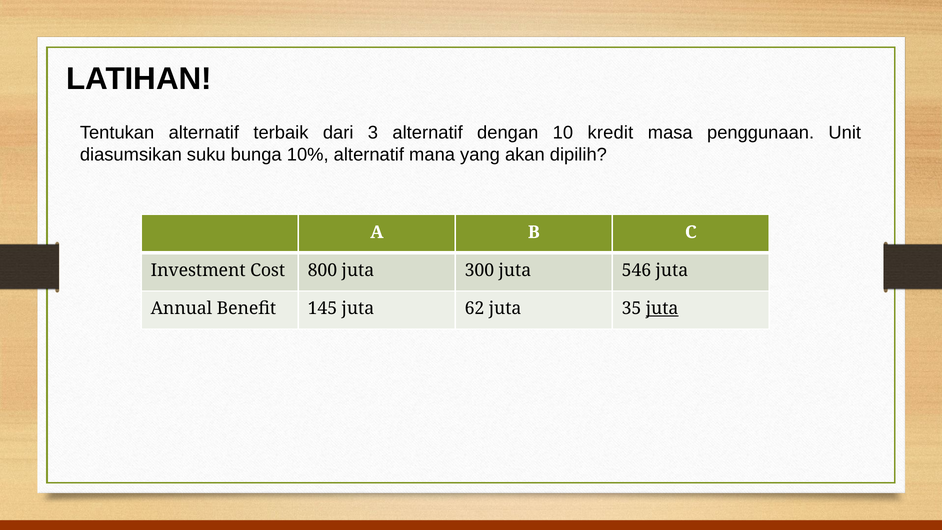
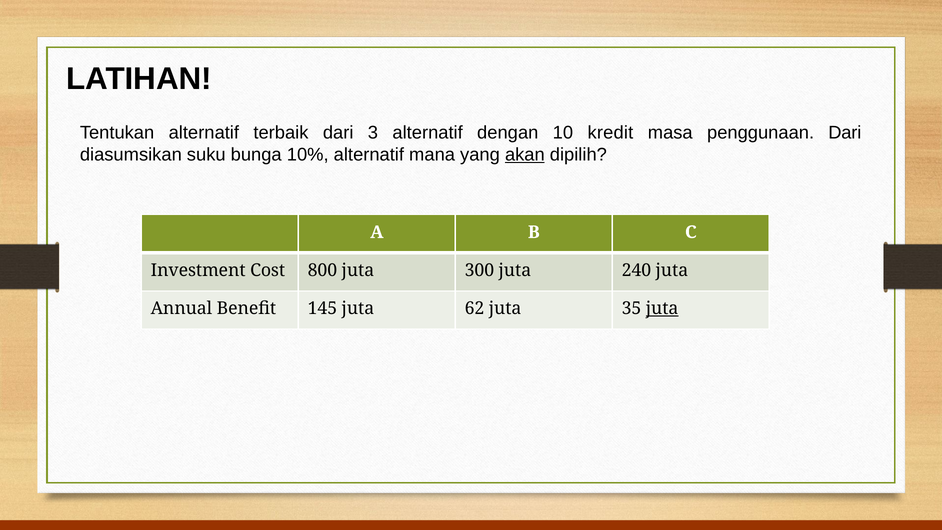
penggunaan Unit: Unit -> Dari
akan underline: none -> present
546: 546 -> 240
